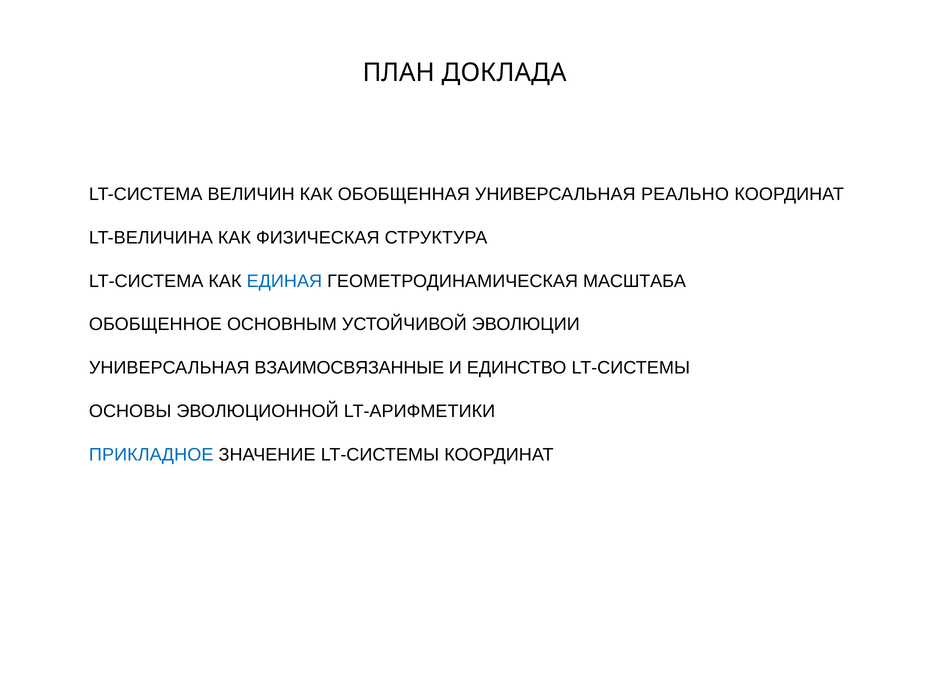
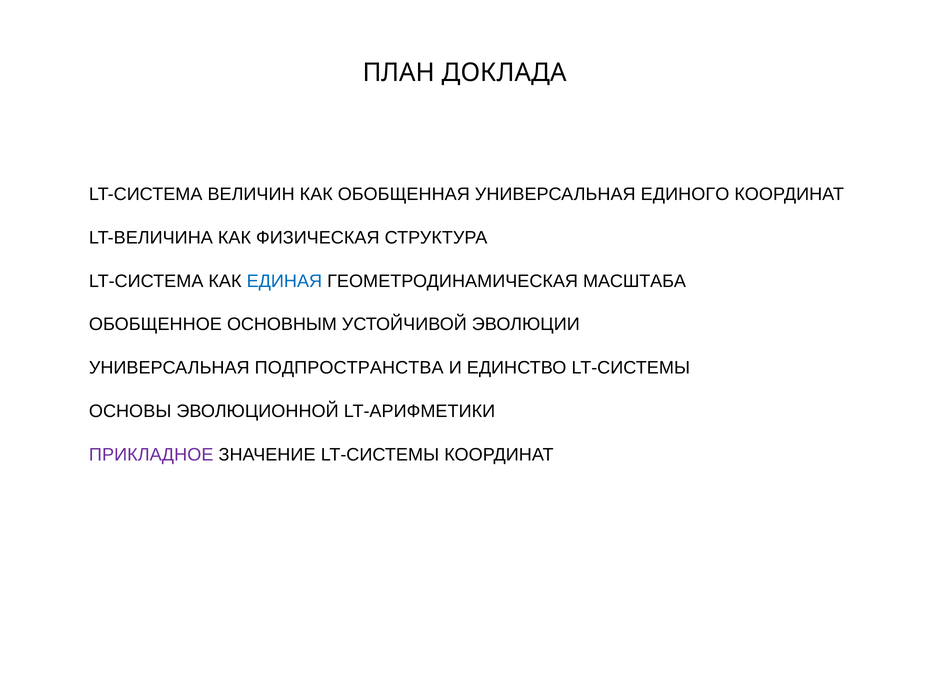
РЕАЛЬНО: РЕАЛЬНО -> ЕДИНОГО
ВЗАИМОСВЯЗАННЫЕ: ВЗАИМОСВЯЗАННЫЕ -> ПОДПРОСТРАНСТВА
ПРИКЛАДНОЕ colour: blue -> purple
